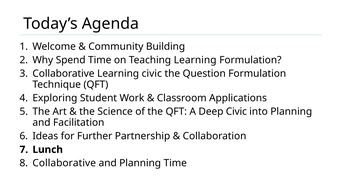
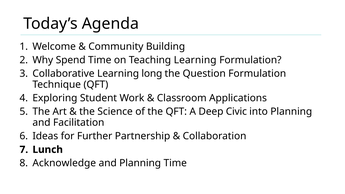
Learning civic: civic -> long
Collaborative at (64, 163): Collaborative -> Acknowledge
